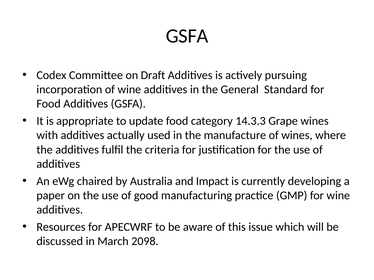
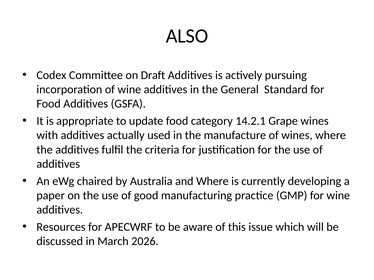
GSFA at (187, 36): GSFA -> ALSO
14.3.3: 14.3.3 -> 14.2.1
and Impact: Impact -> Where
2098: 2098 -> 2026
